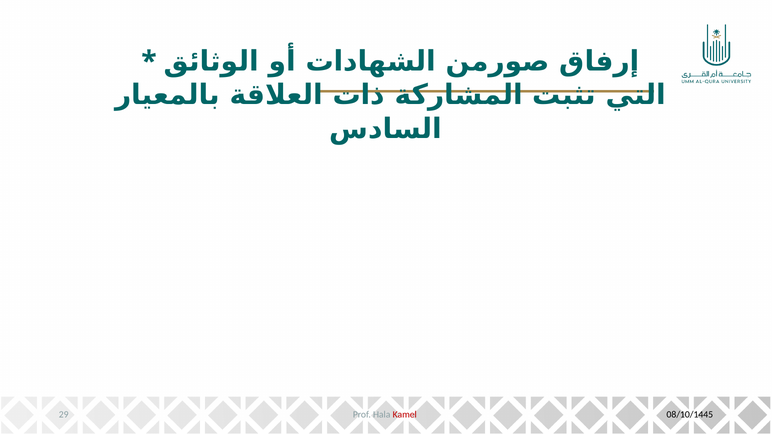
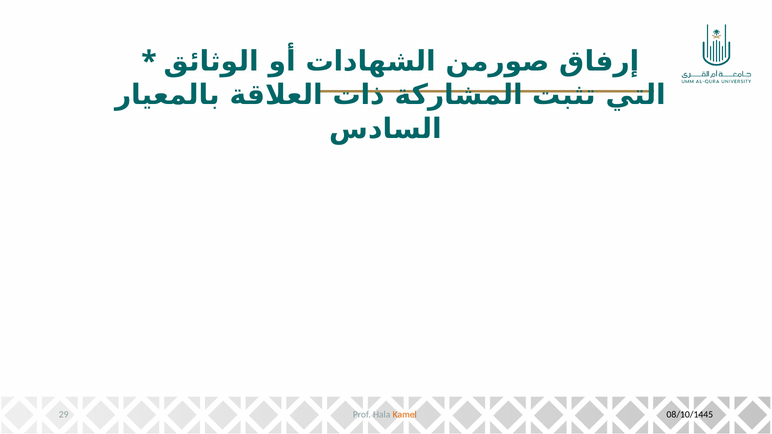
Kamel colour: red -> orange
